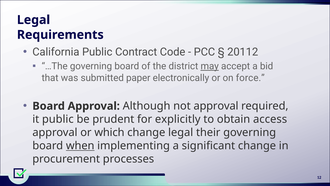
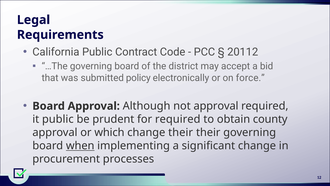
may underline: present -> none
paper: paper -> policy
for explicitly: explicitly -> required
access: access -> county
change legal: legal -> their
